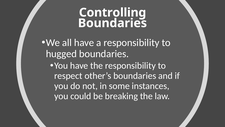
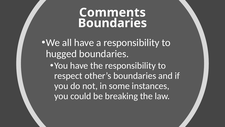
Controlling: Controlling -> Comments
